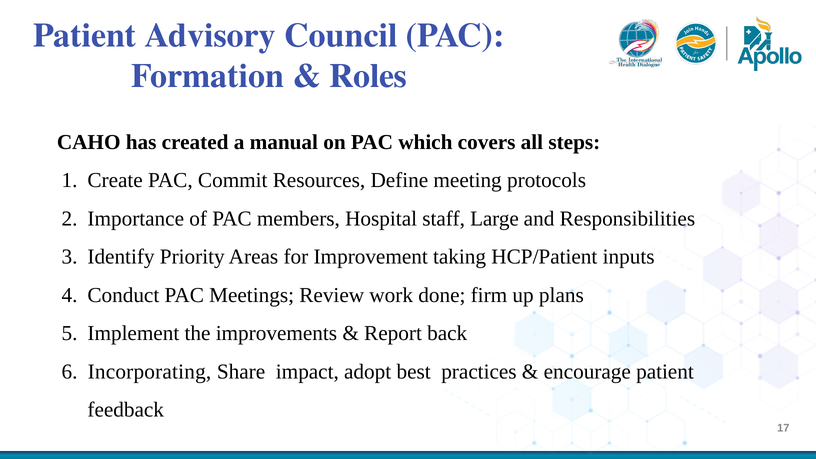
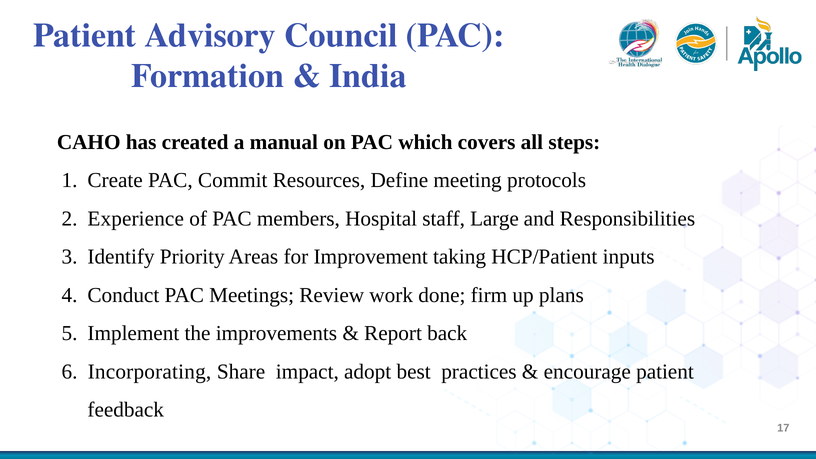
Roles: Roles -> India
Importance: Importance -> Experience
